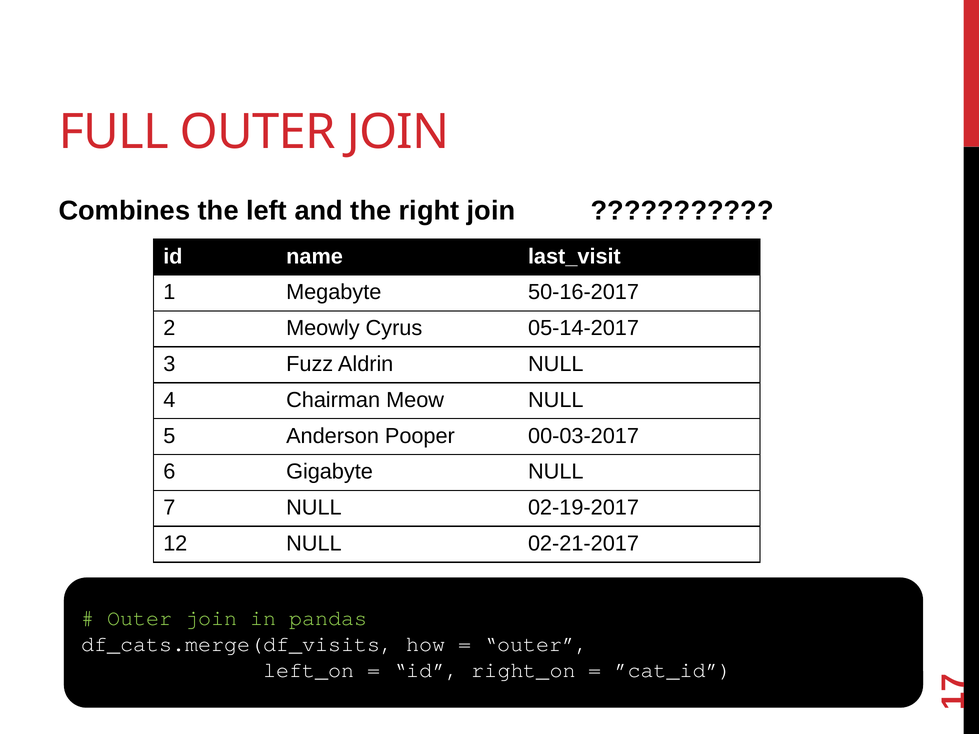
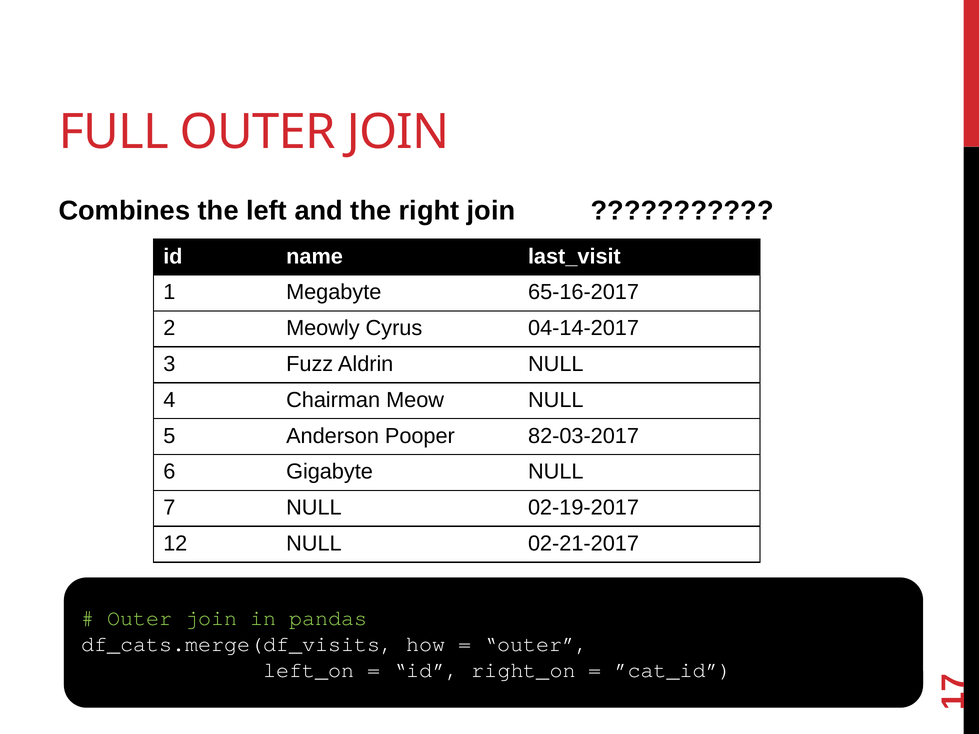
50-16-2017: 50-16-2017 -> 65-16-2017
05-14-2017: 05-14-2017 -> 04-14-2017
00-03-2017: 00-03-2017 -> 82-03-2017
